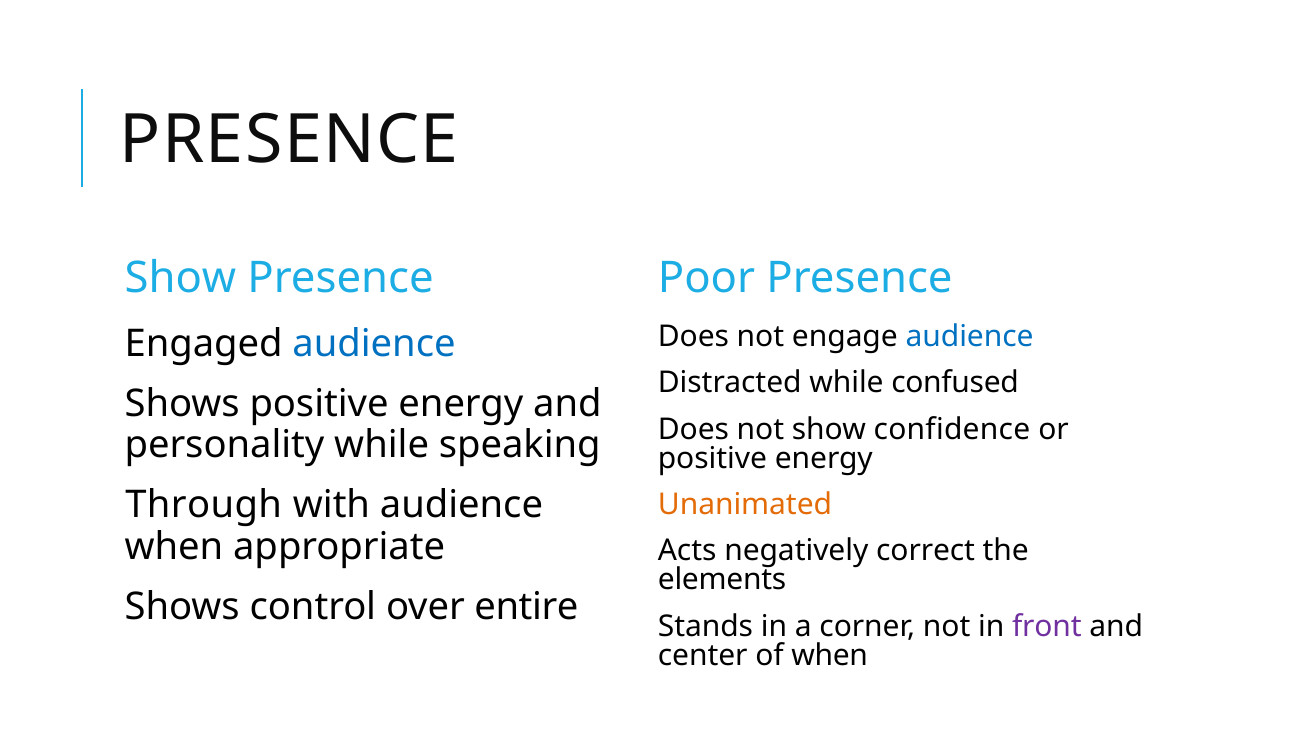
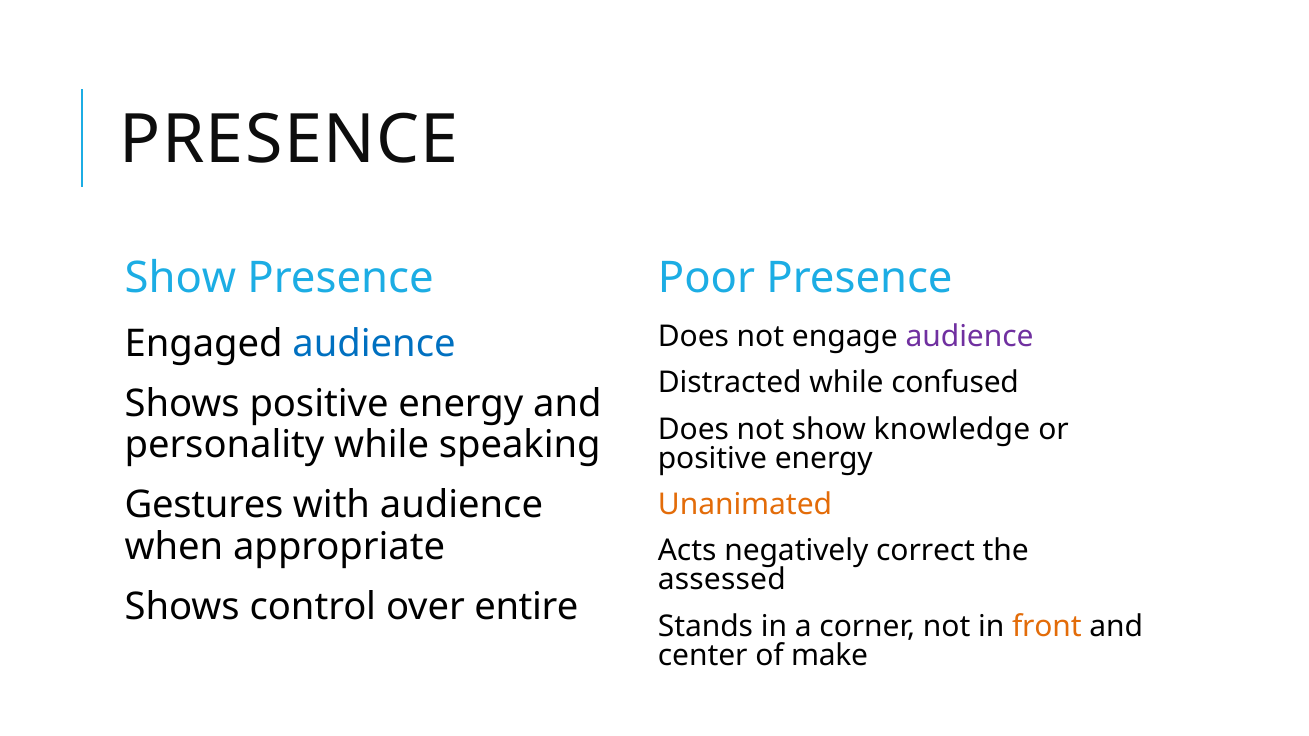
audience at (970, 337) colour: blue -> purple
confidence: confidence -> knowledge
Through: Through -> Gestures
elements: elements -> assessed
front colour: purple -> orange
of when: when -> make
